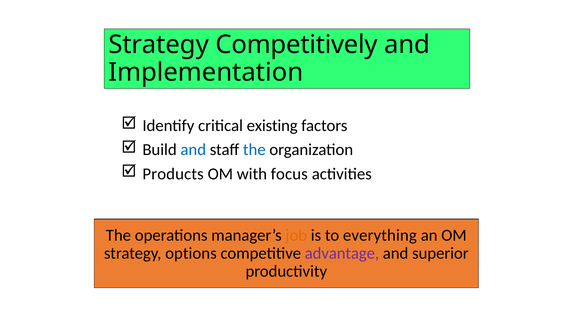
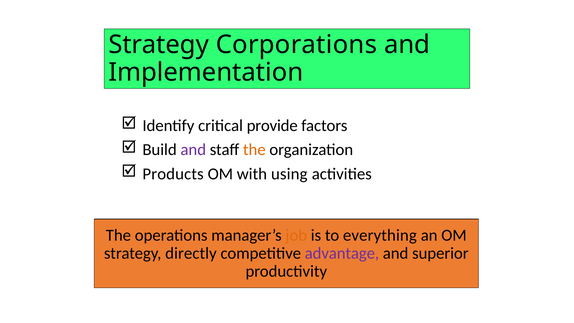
Competitively: Competitively -> Corporations
existing: existing -> provide
and at (193, 150) colour: blue -> purple
the at (254, 150) colour: blue -> orange
focus: focus -> using
options: options -> directly
